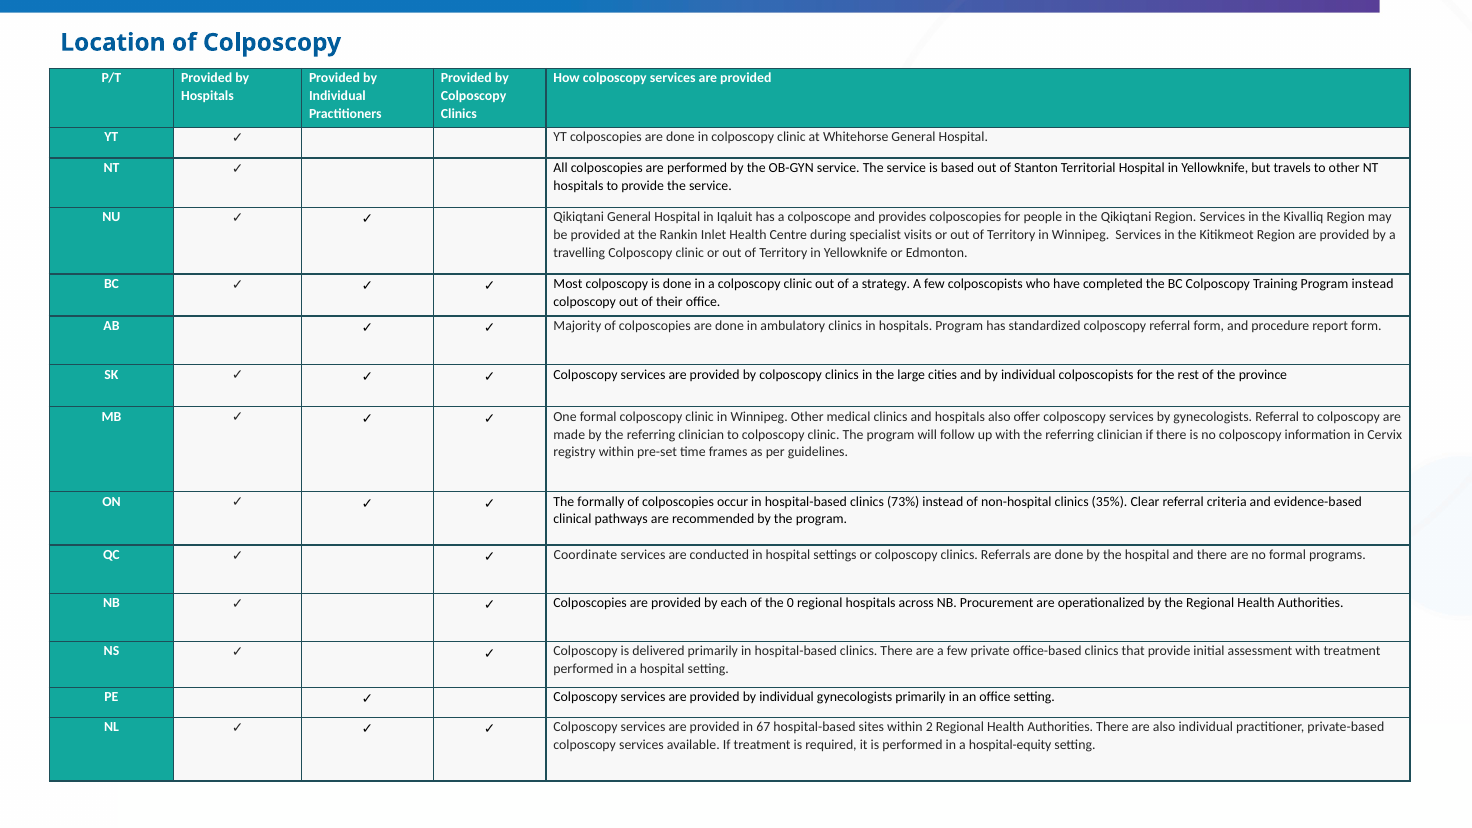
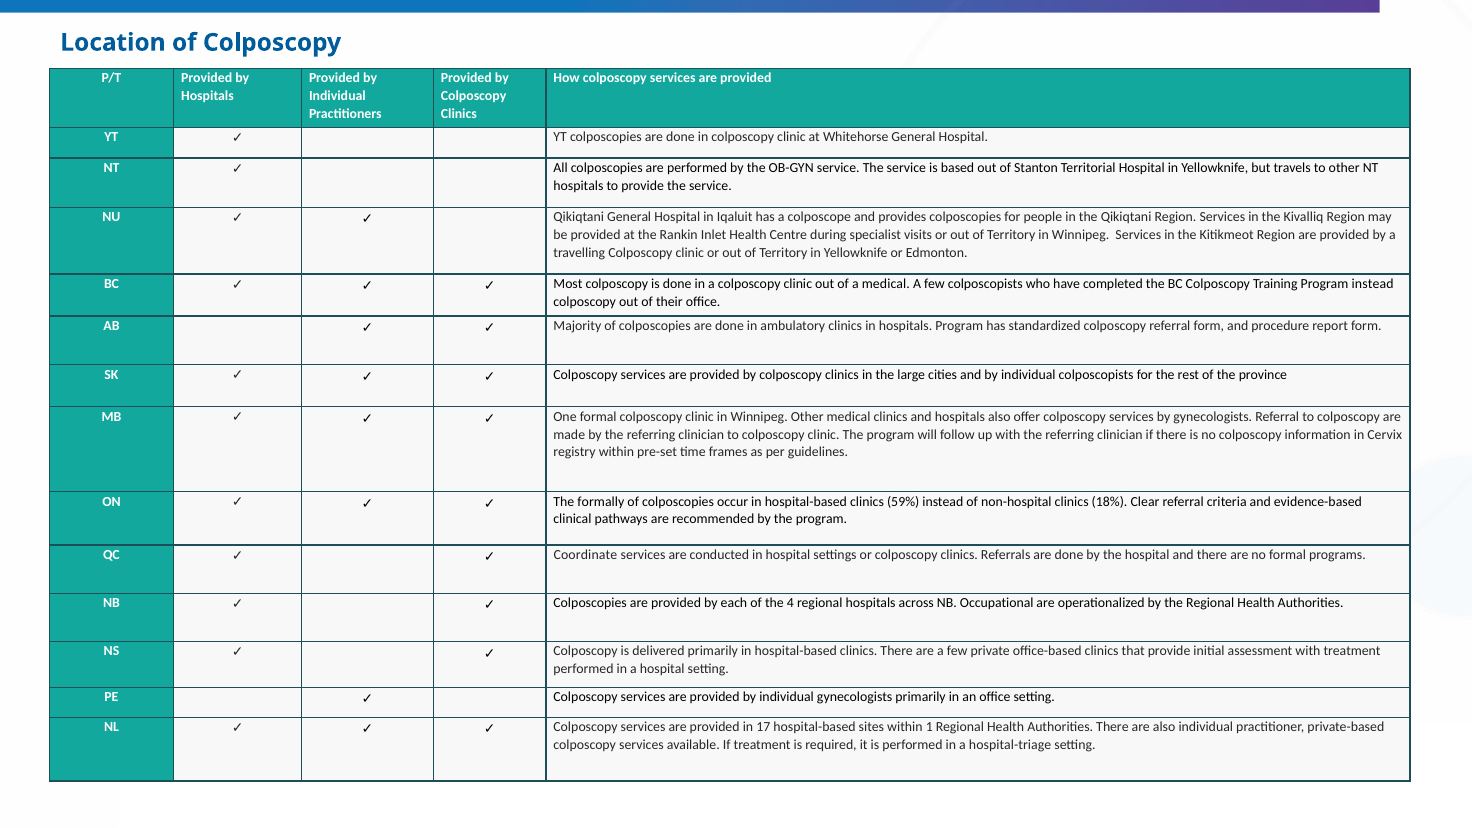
a strategy: strategy -> medical
73%: 73% -> 59%
35%: 35% -> 18%
0: 0 -> 4
Procurement: Procurement -> Occupational
67: 67 -> 17
2: 2 -> 1
hospital-equity: hospital-equity -> hospital-triage
